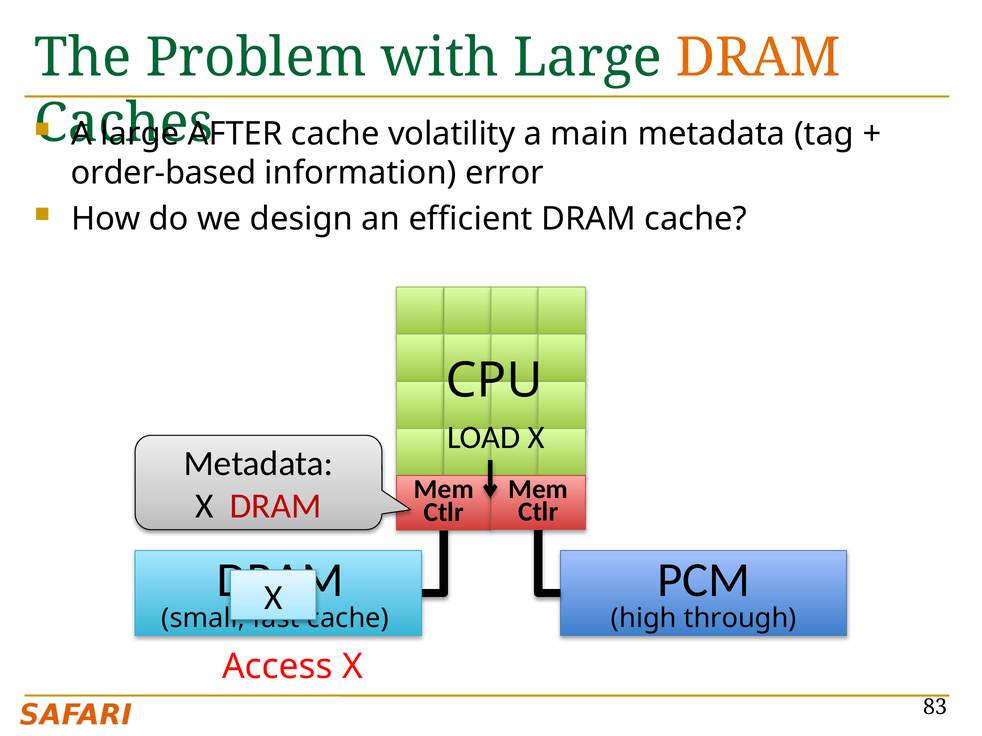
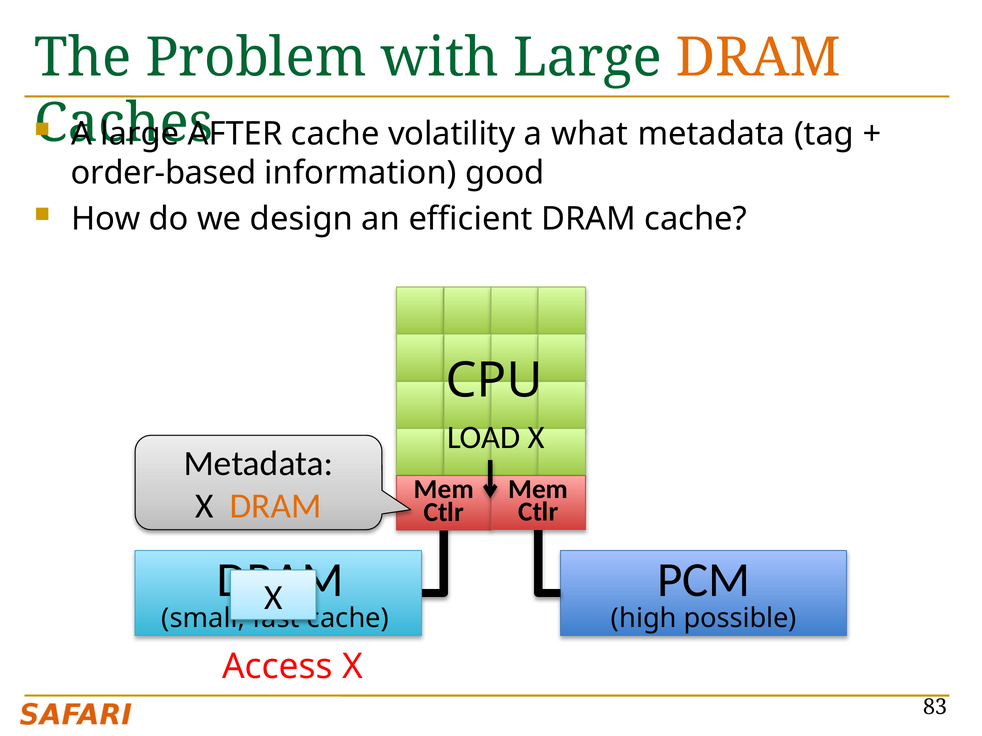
main: main -> what
error: error -> good
DRAM at (276, 507) colour: red -> orange
through: through -> possible
